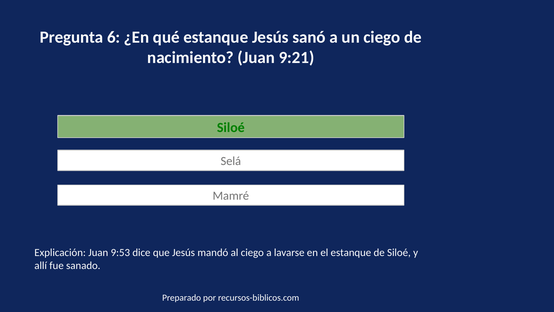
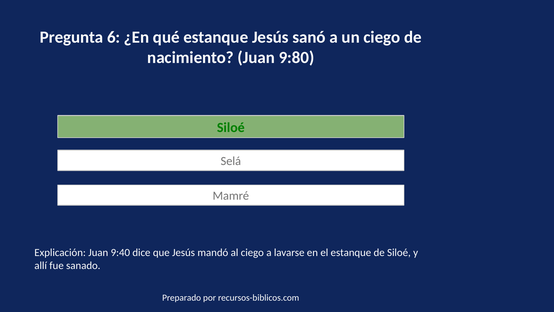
9:21: 9:21 -> 9:80
9:53: 9:53 -> 9:40
